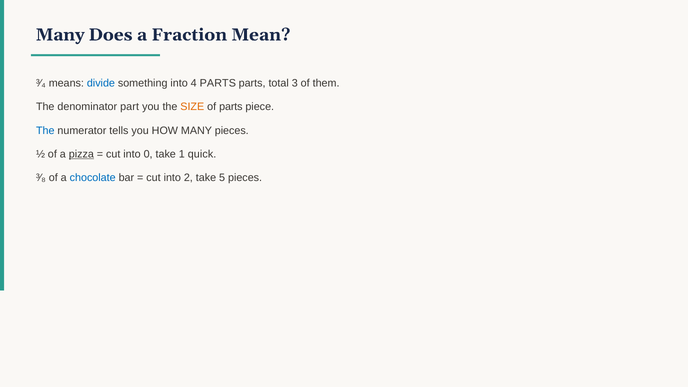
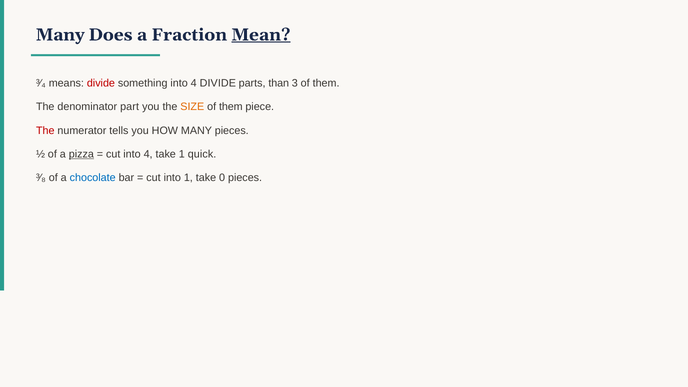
Mean underline: none -> present
divide at (101, 83) colour: blue -> red
4 PARTS: PARTS -> DIVIDE
total: total -> than
parts at (231, 107): parts -> them
The at (45, 131) colour: blue -> red
cut into 0: 0 -> 4
into 2: 2 -> 1
5: 5 -> 0
